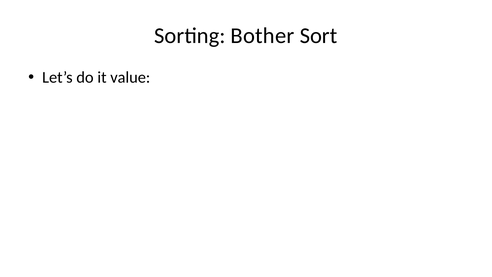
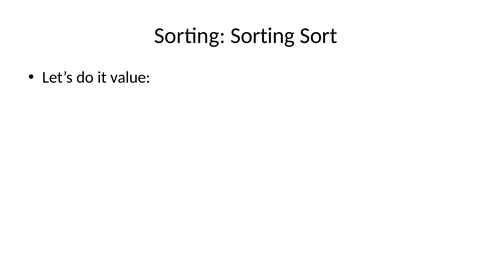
Sorting Bother: Bother -> Sorting
